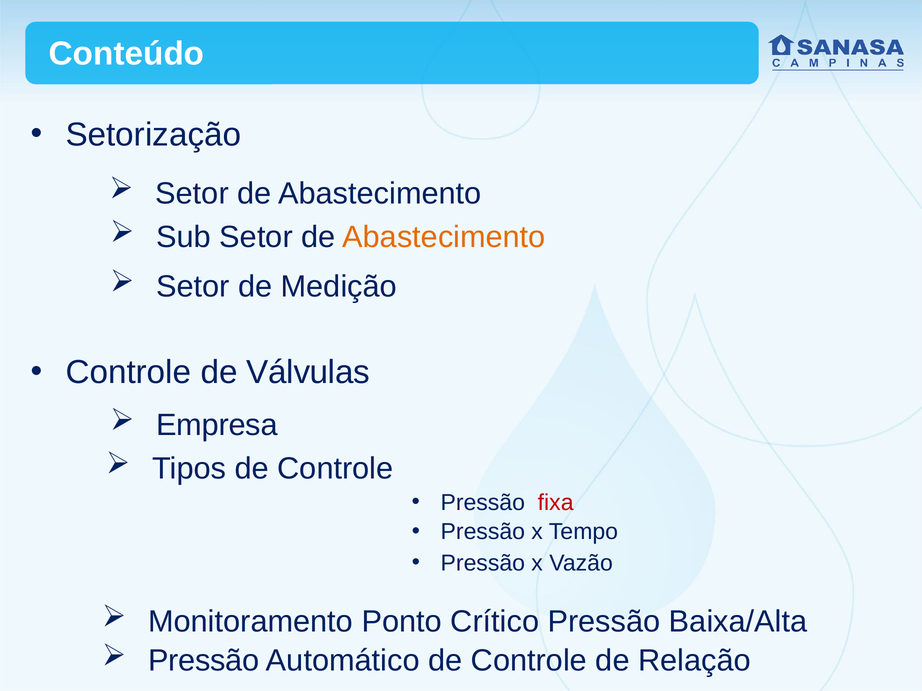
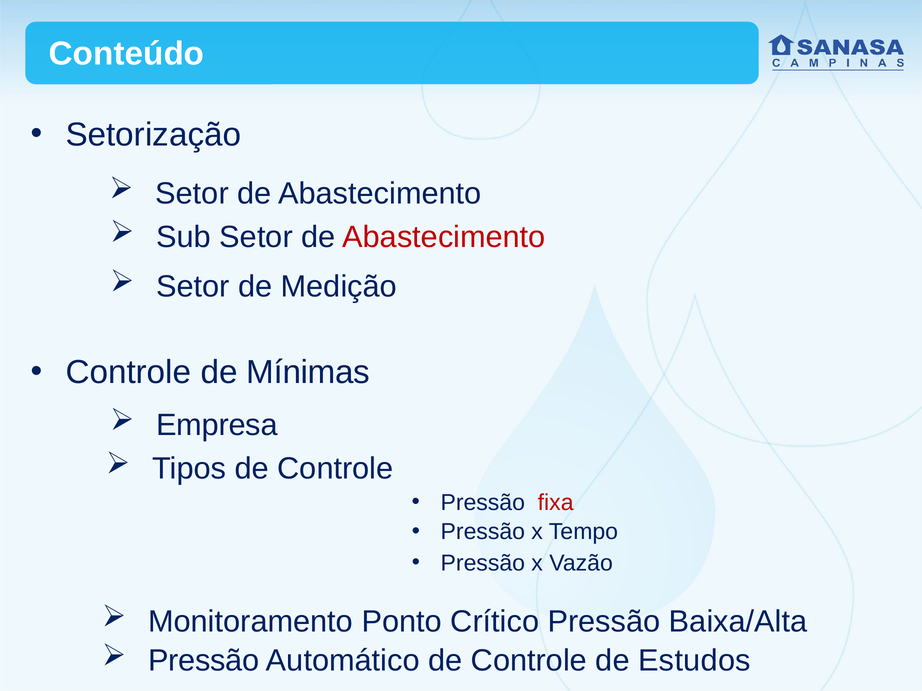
Abastecimento at (444, 238) colour: orange -> red
Válvulas: Válvulas -> Mínimas
Relação: Relação -> Estudos
